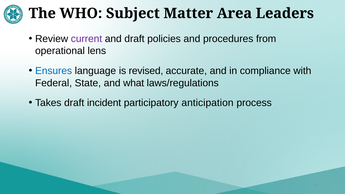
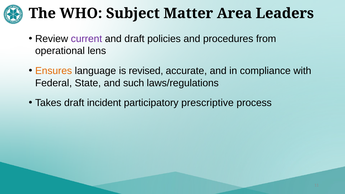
Ensures colour: blue -> orange
what: what -> such
anticipation: anticipation -> prescriptive
